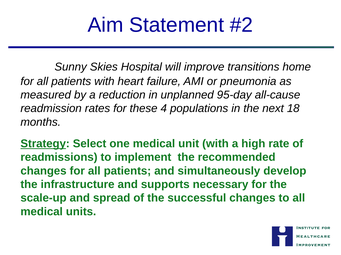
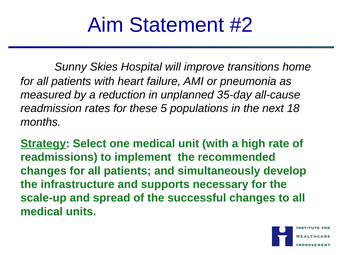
95-day: 95-day -> 35-day
4: 4 -> 5
